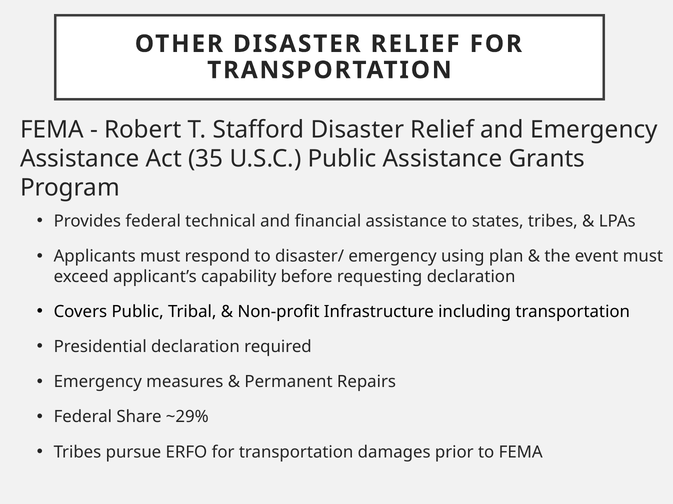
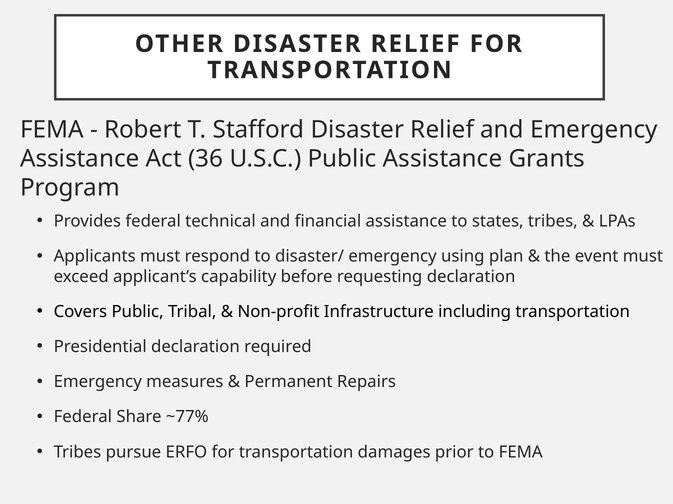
35: 35 -> 36
~29%: ~29% -> ~77%
